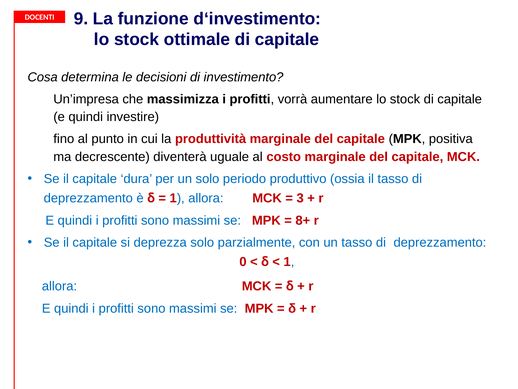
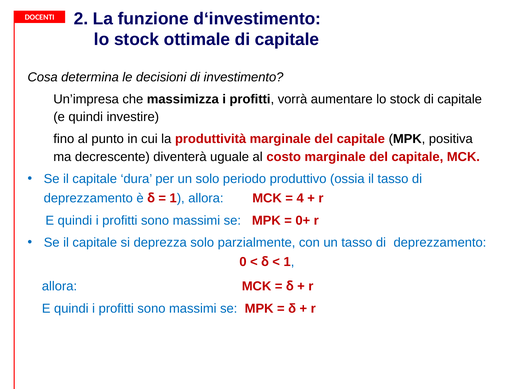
9: 9 -> 2
3: 3 -> 4
8+: 8+ -> 0+
